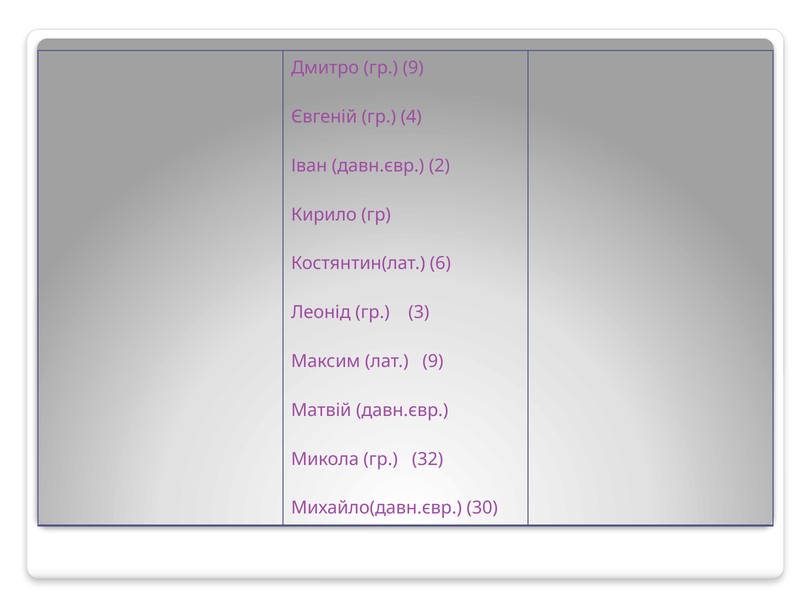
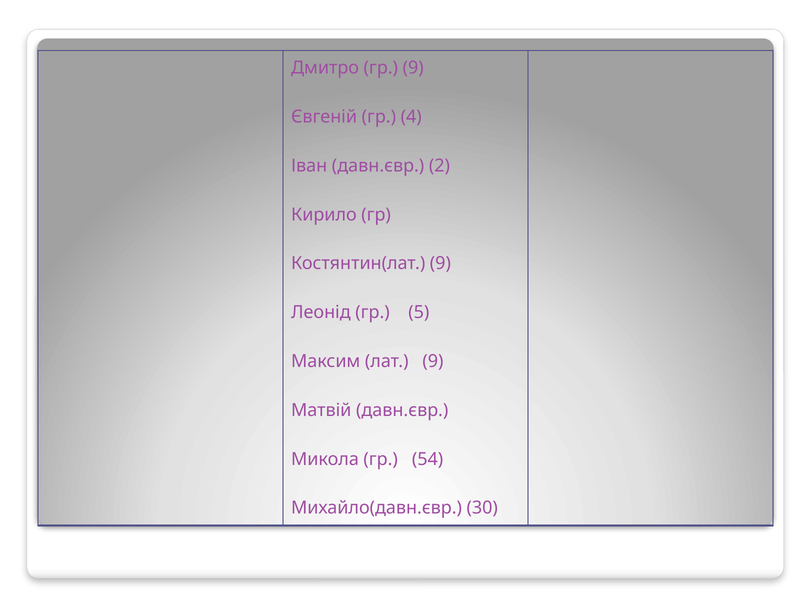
Костянтин(лат 6: 6 -> 9
3: 3 -> 5
32: 32 -> 54
